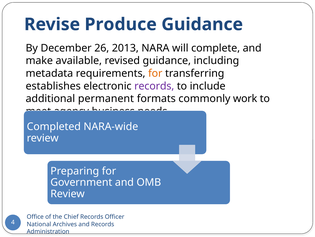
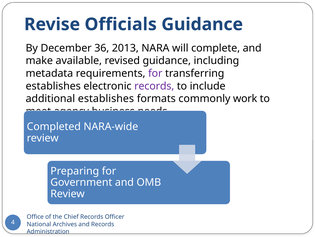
Produce: Produce -> Officials
26: 26 -> 36
for at (155, 73) colour: orange -> purple
additional permanent: permanent -> establishes
